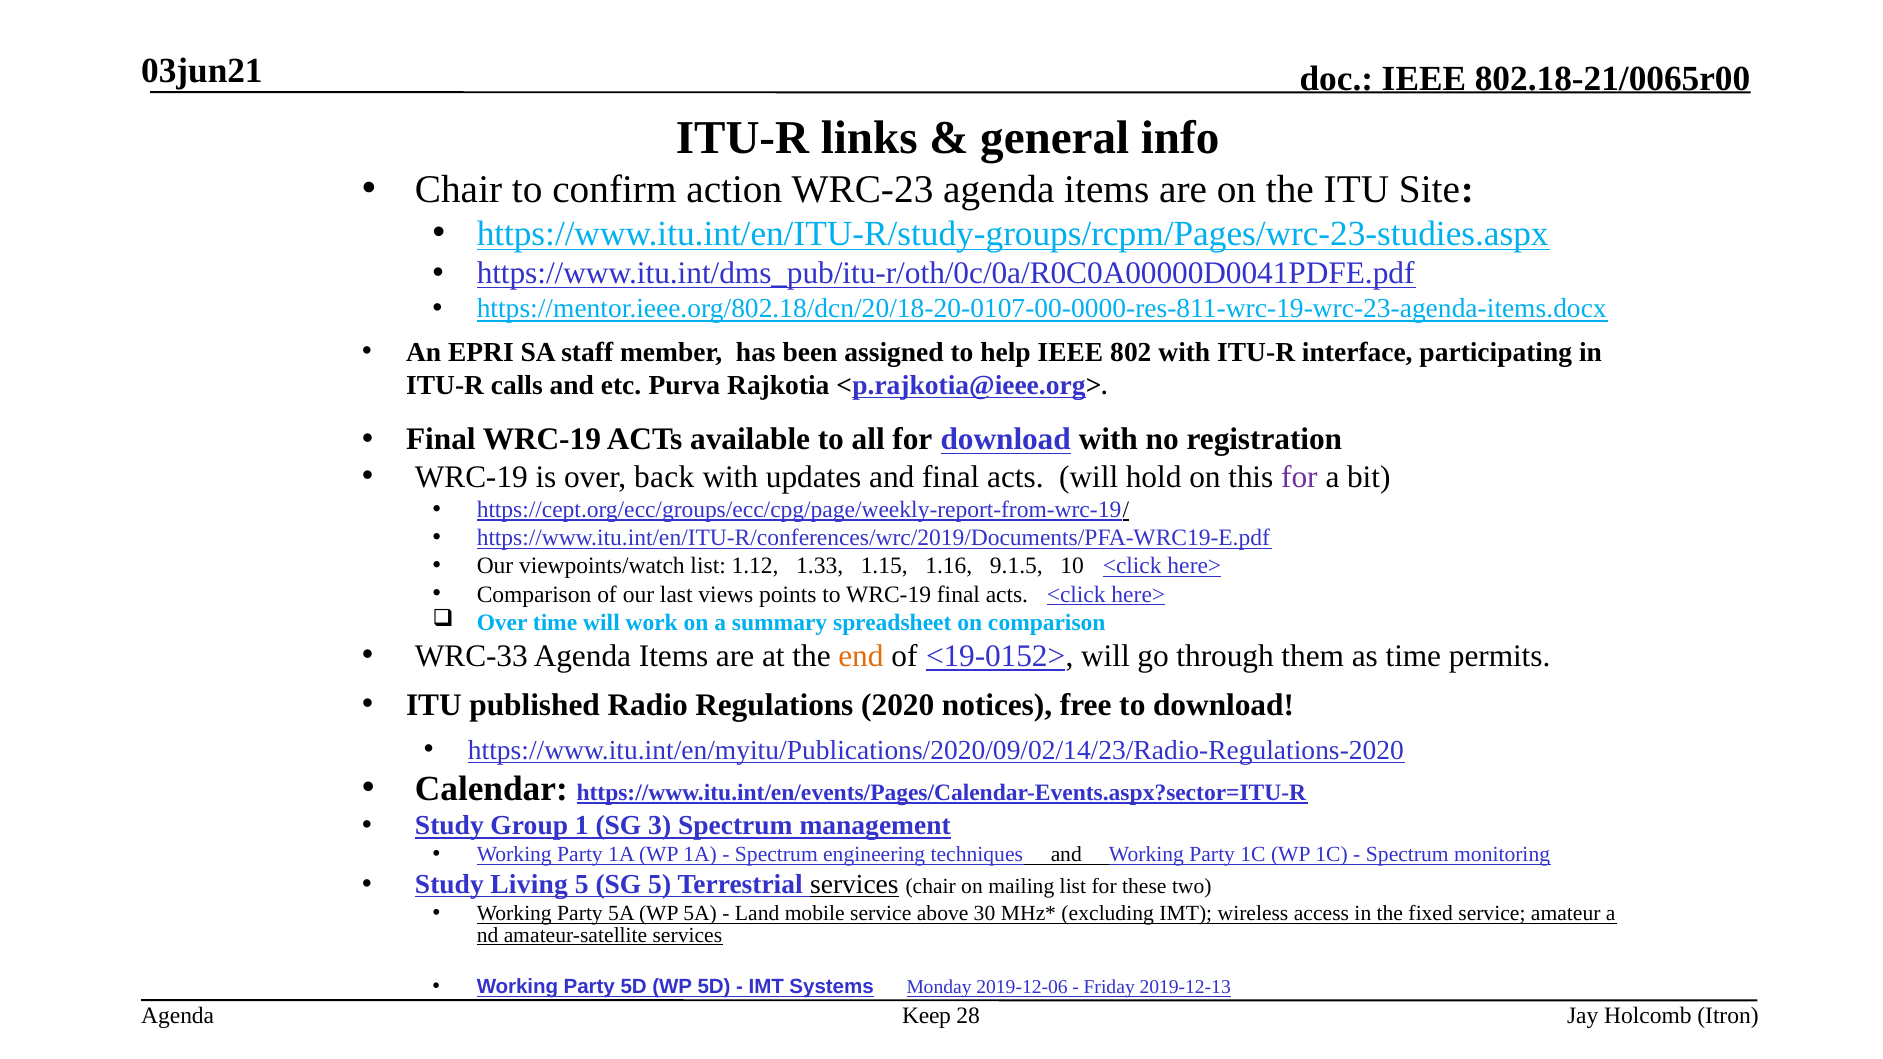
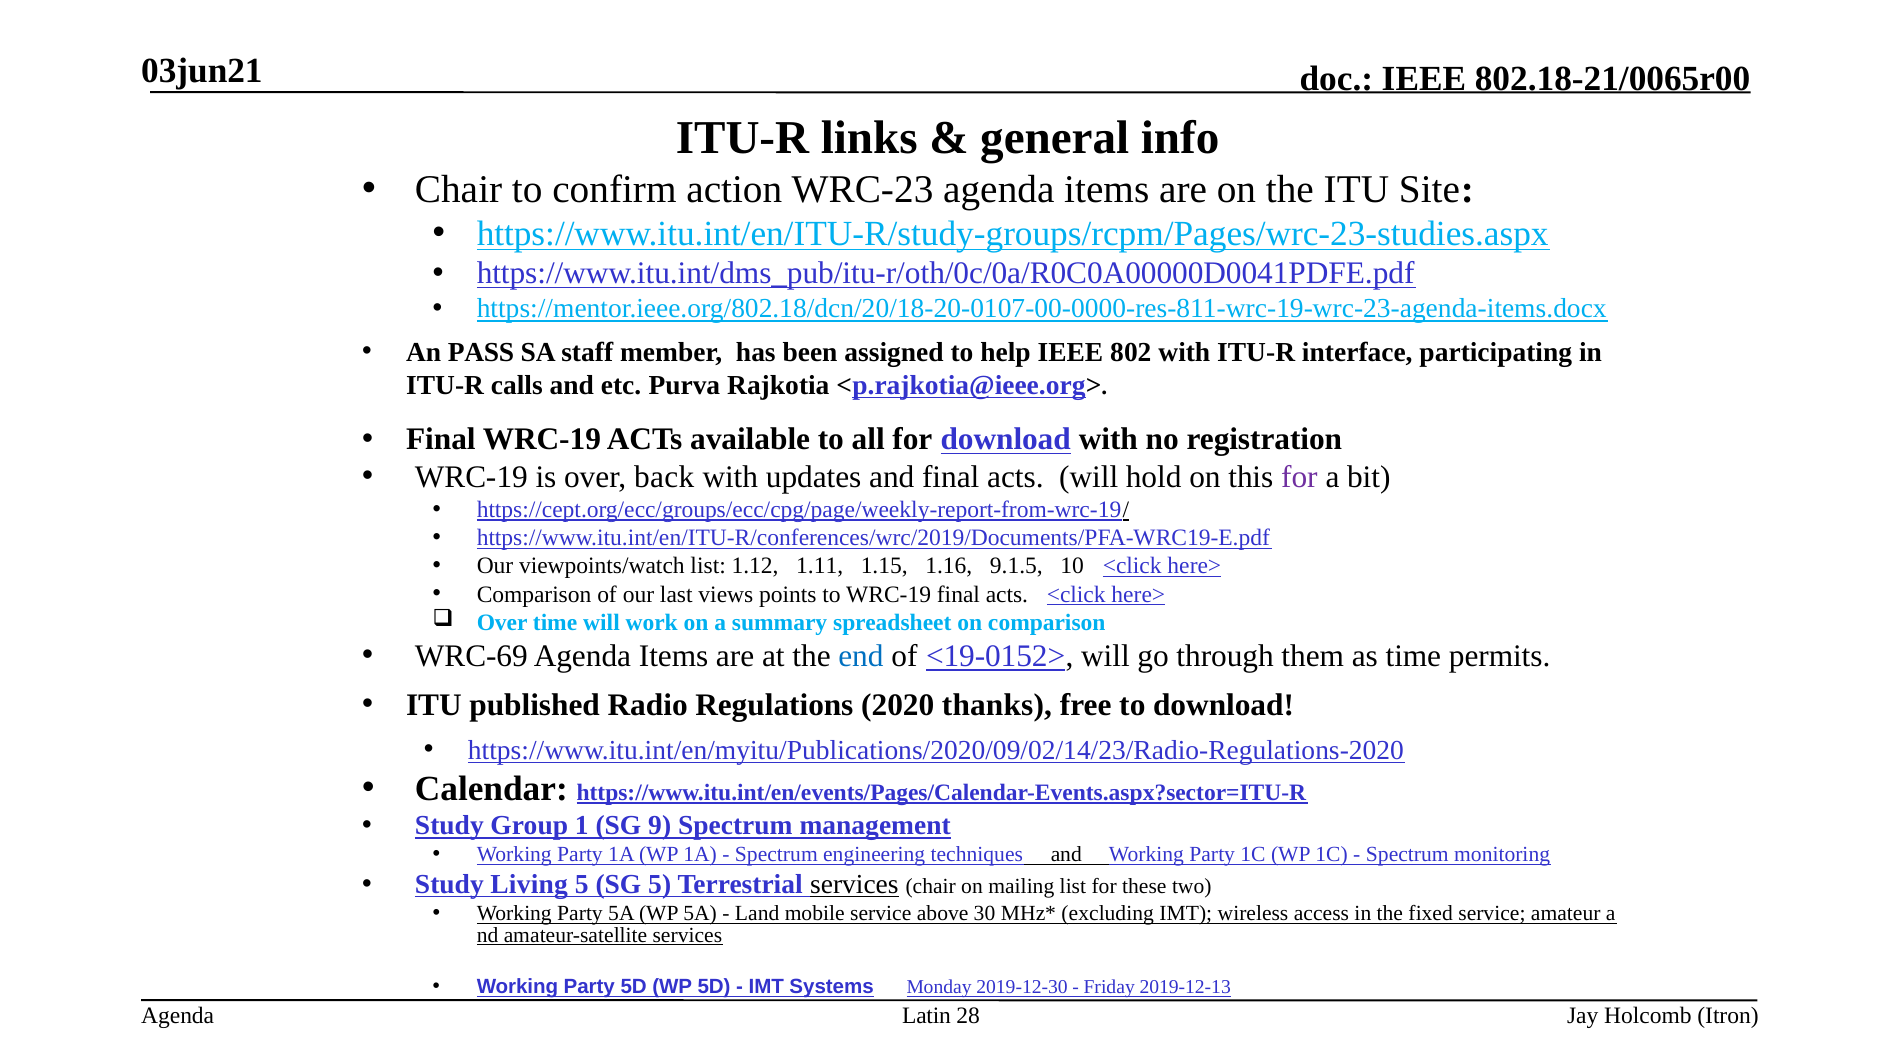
EPRI: EPRI -> PASS
1.33: 1.33 -> 1.11
WRC-33: WRC-33 -> WRC-69
end colour: orange -> blue
notices: notices -> thanks
3: 3 -> 9
2019-12-06: 2019-12-06 -> 2019-12-30
Keep: Keep -> Latin
